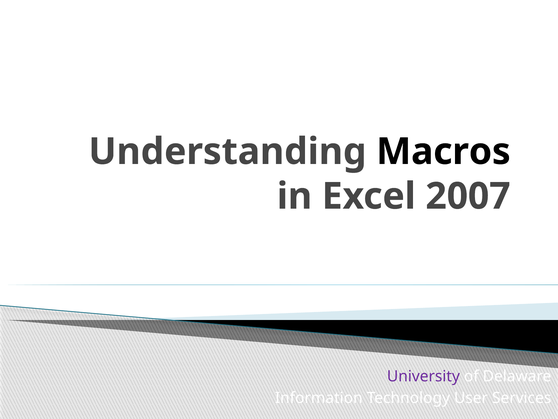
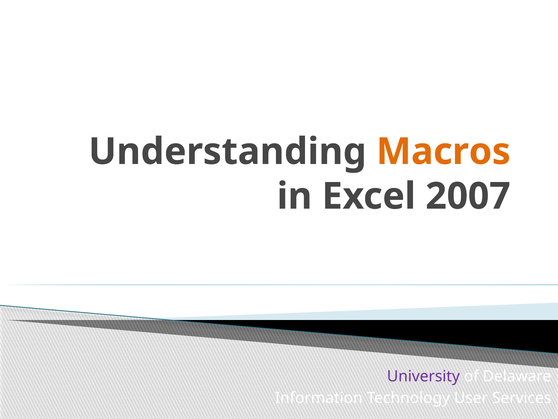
Macros colour: black -> orange
